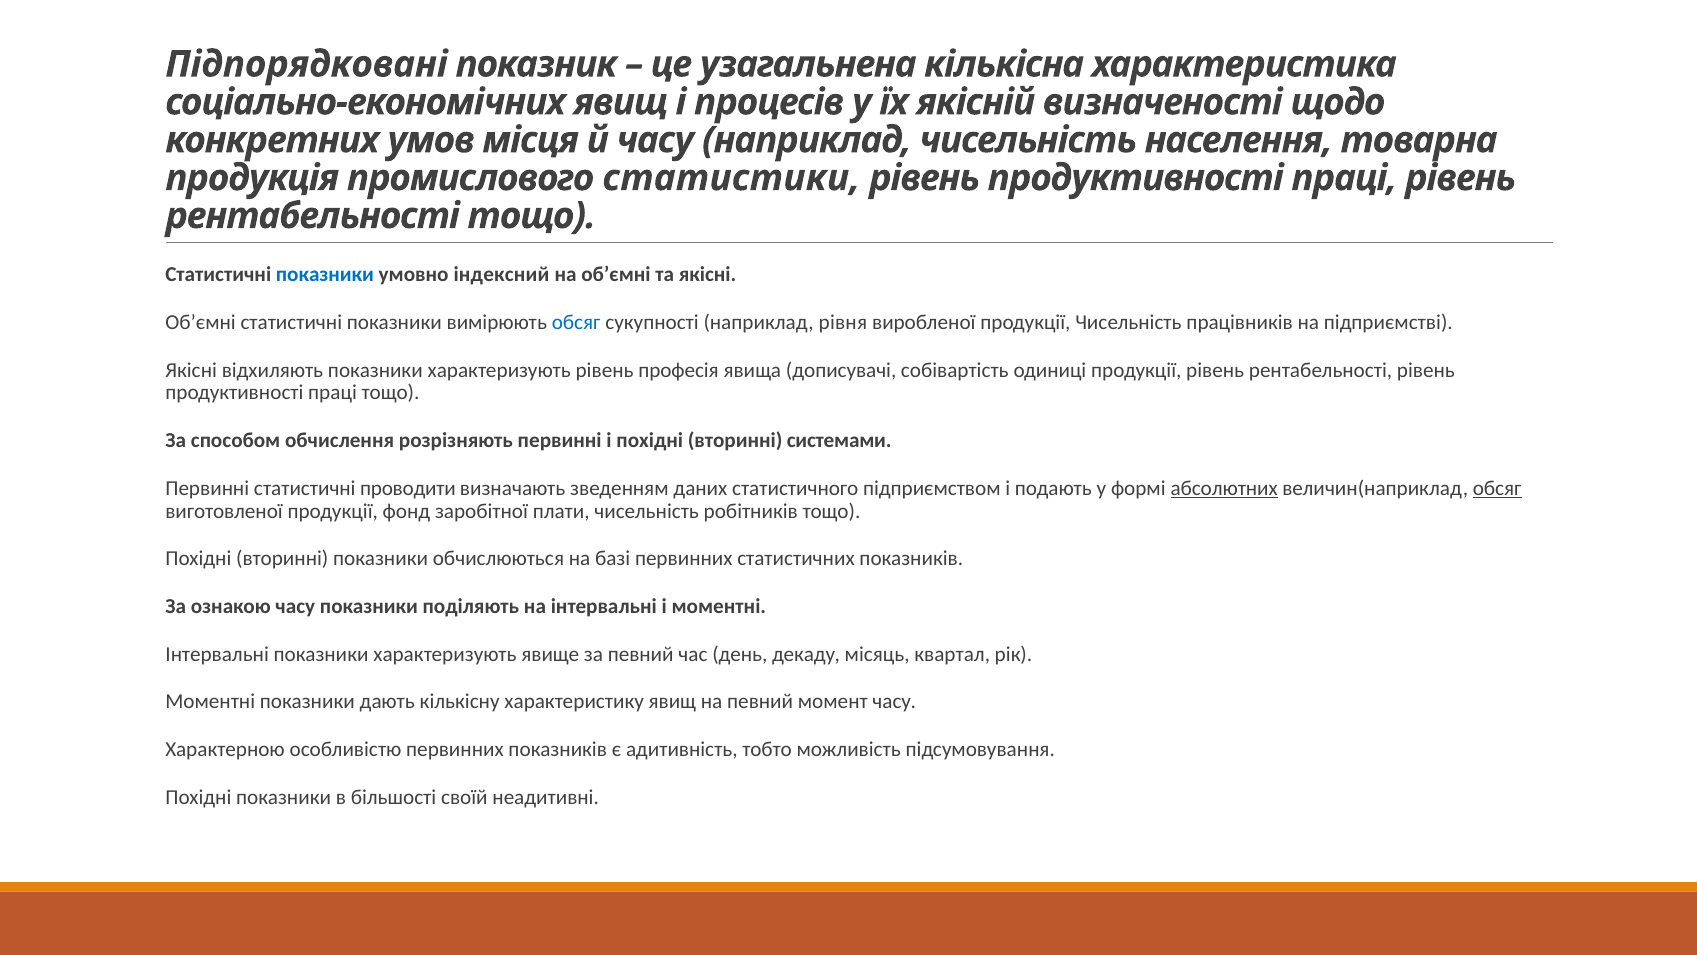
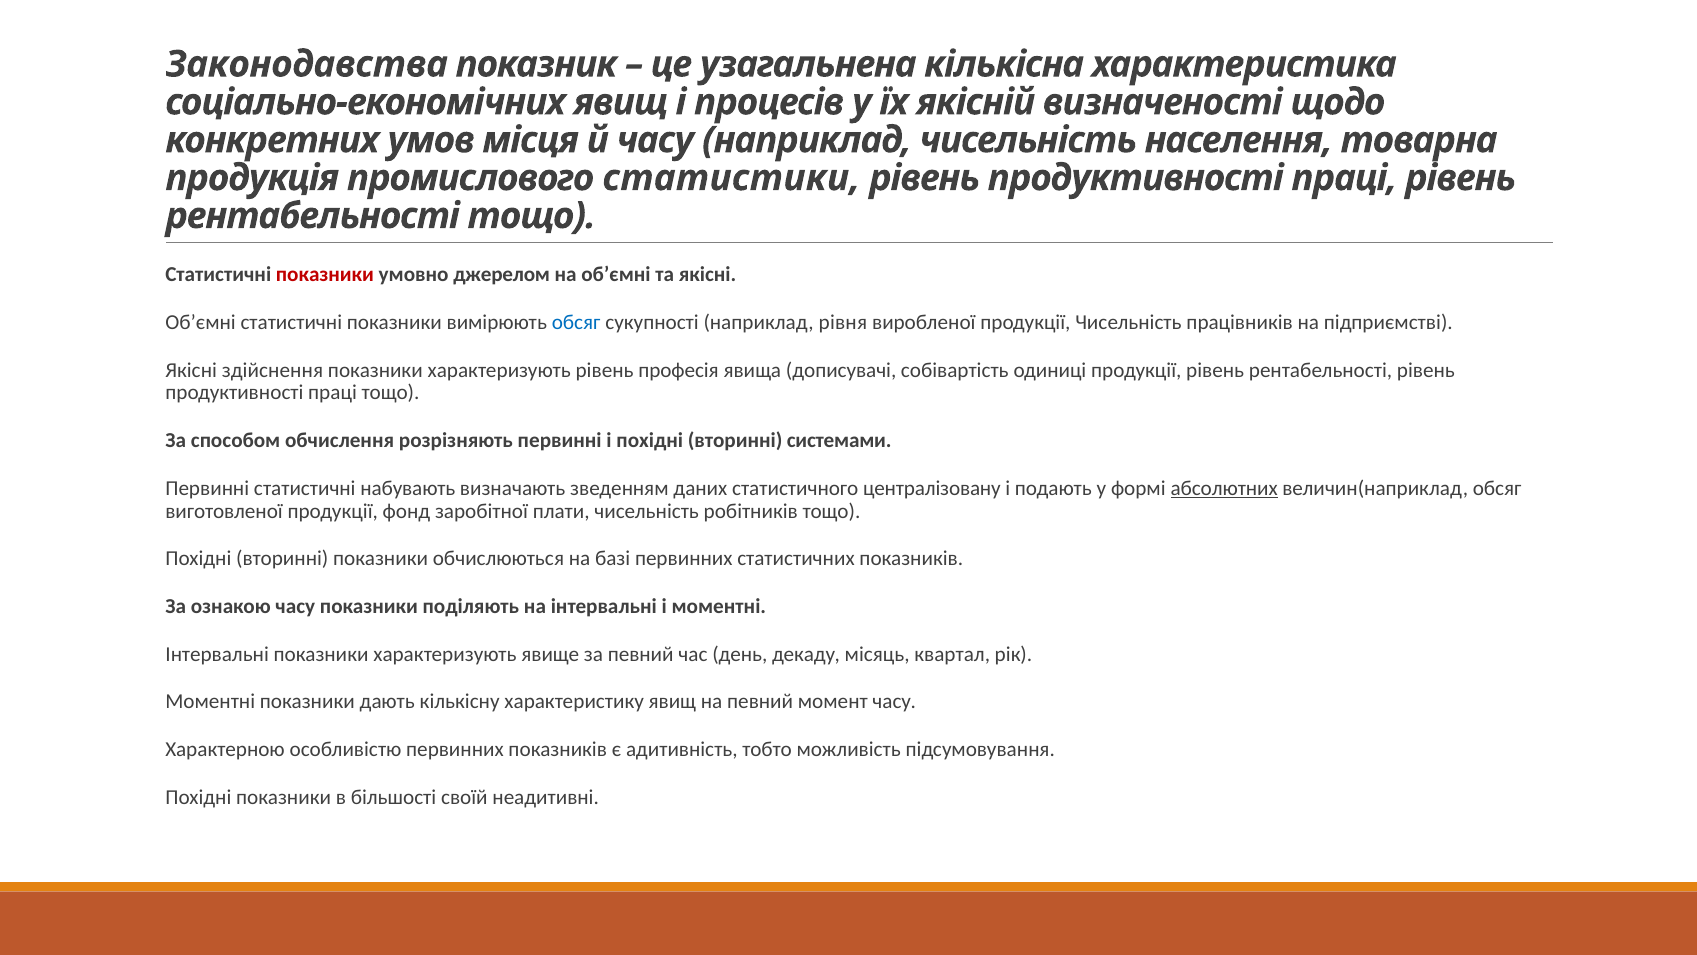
Підпорядковані: Підпорядковані -> Законодавства
показники at (325, 275) colour: blue -> red
індексний: індексний -> джерелом
відхиляють: відхиляють -> здійснення
проводити: проводити -> набувають
підприємством: підприємством -> централізовану
обсяг at (1497, 488) underline: present -> none
